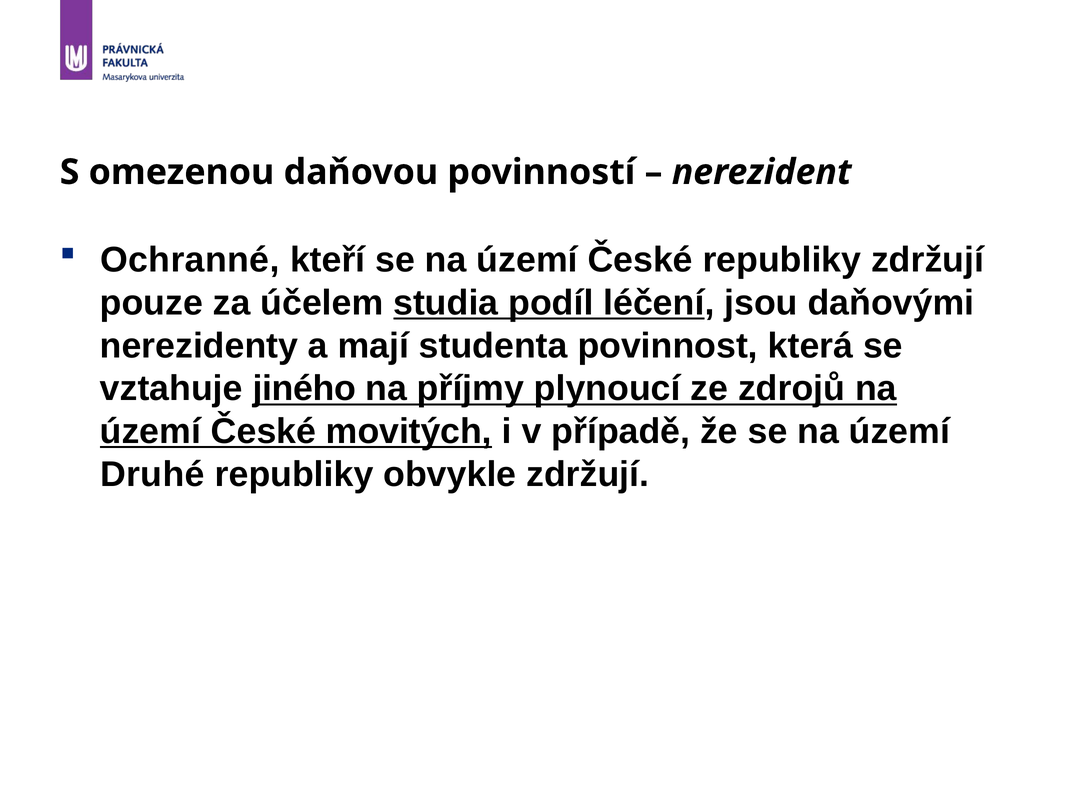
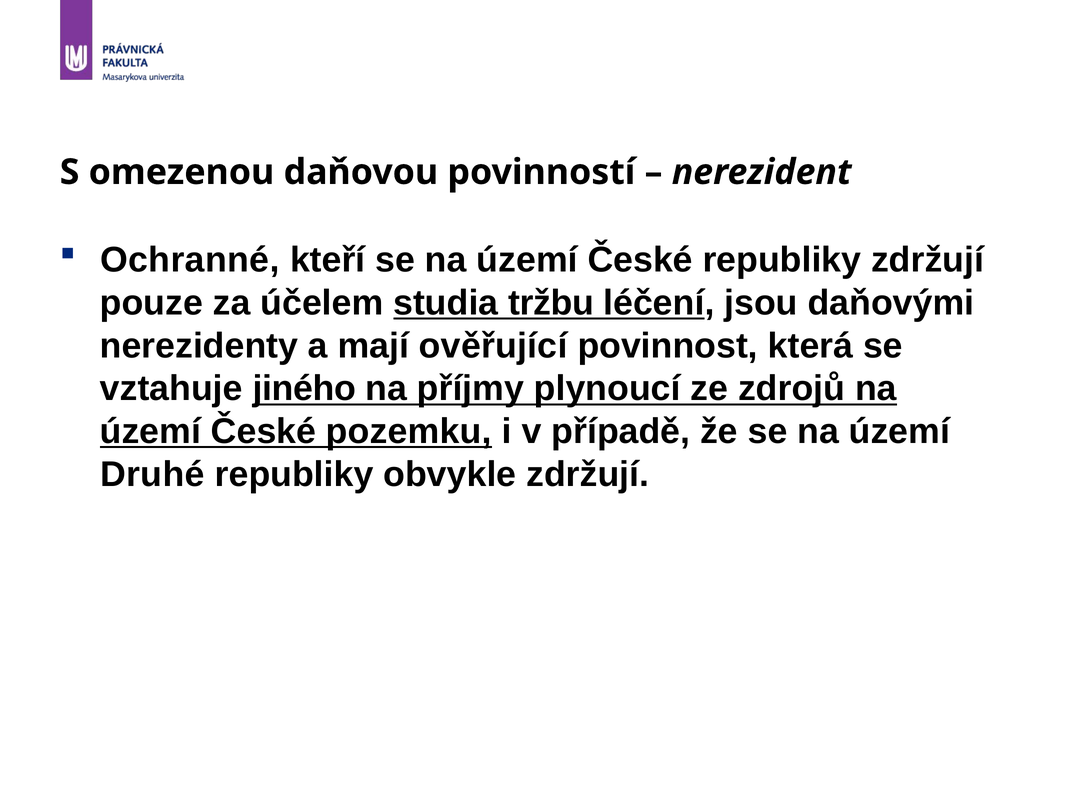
podíl: podíl -> tržbu
studenta: studenta -> ověřující
movitých: movitých -> pozemku
